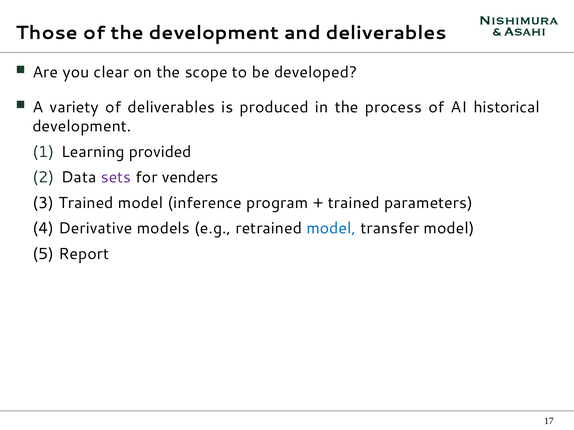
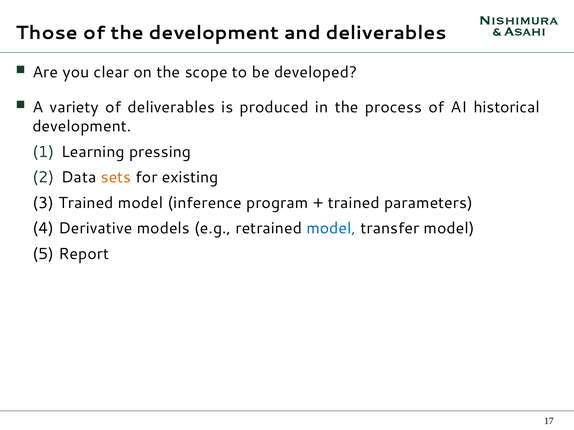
provided: provided -> pressing
sets colour: purple -> orange
venders: venders -> existing
